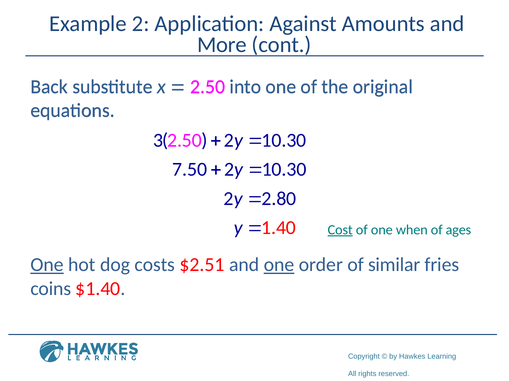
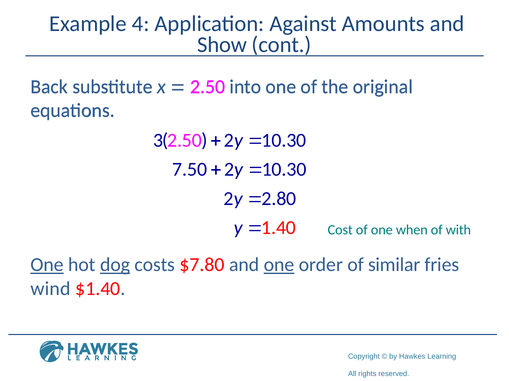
Example 2: 2 -> 4
More: More -> Show
Cost underline: present -> none
ages: ages -> with
dog underline: none -> present
$2.51: $2.51 -> $7.80
coins: coins -> wind
